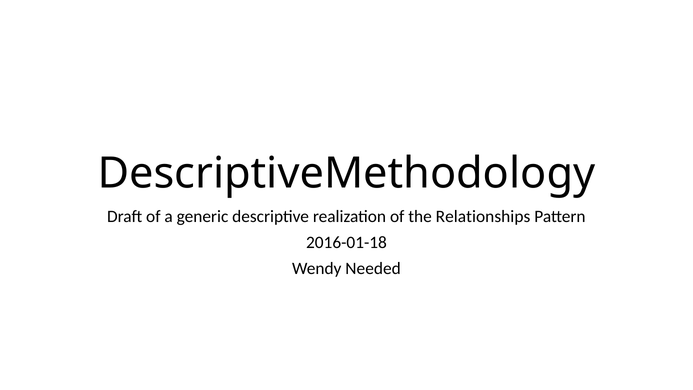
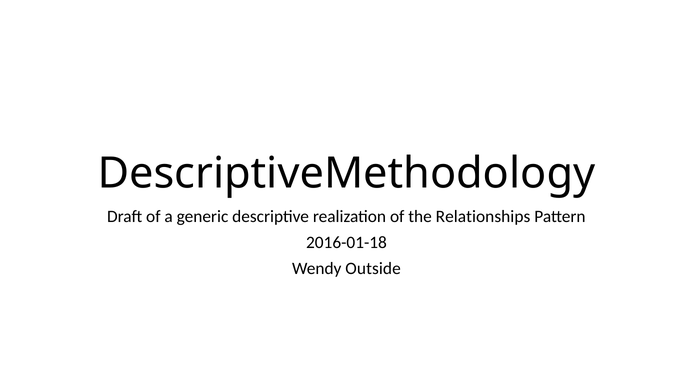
Needed: Needed -> Outside
